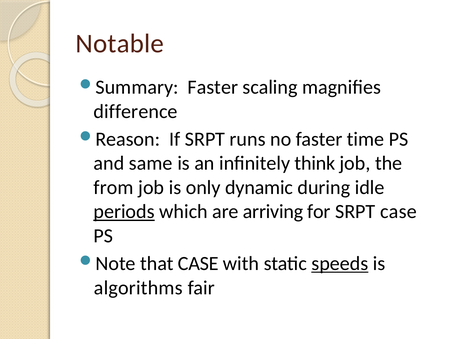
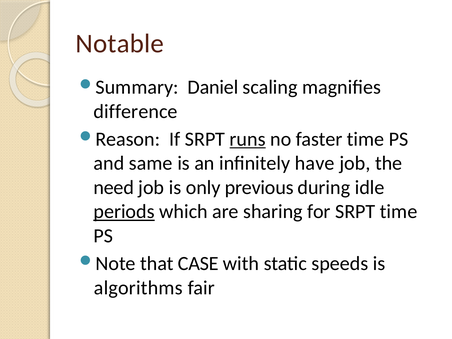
Faster at (213, 87): Faster -> Daniel
runs underline: none -> present
think: think -> have
from: from -> need
dynamic: dynamic -> previous
arriving: arriving -> sharing
SRPT case: case -> time
speeds underline: present -> none
